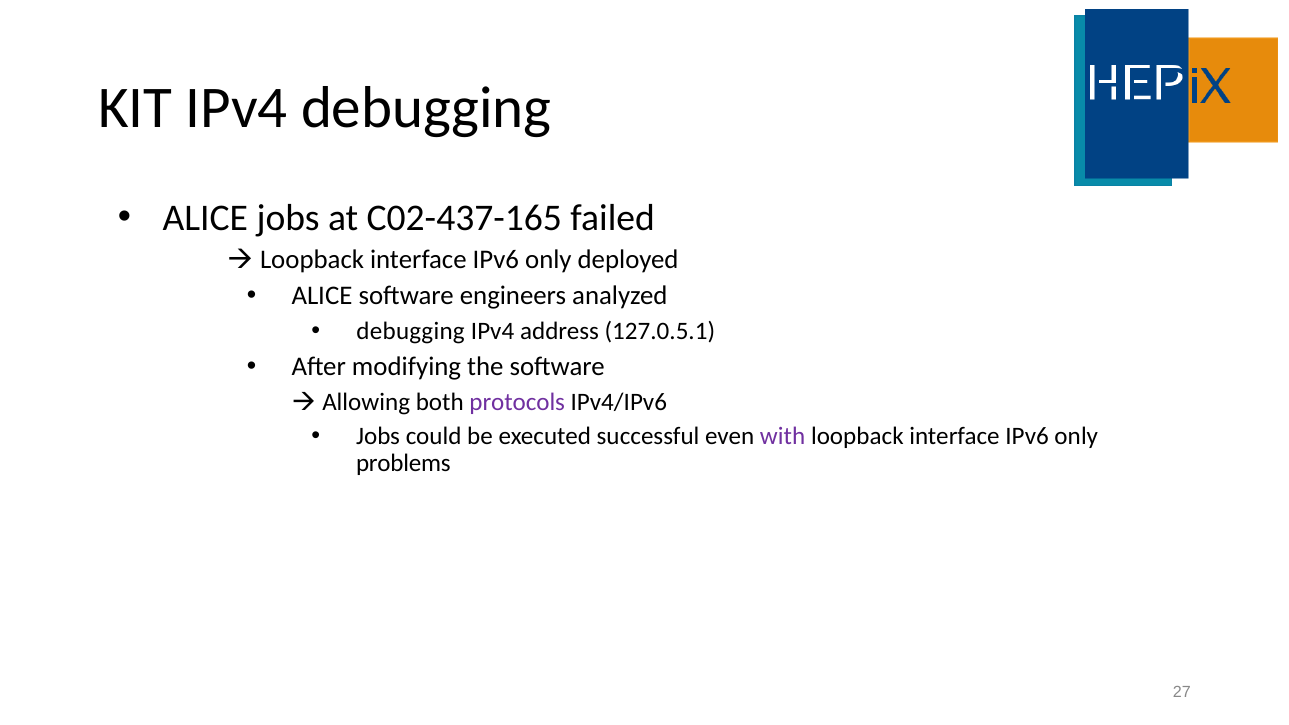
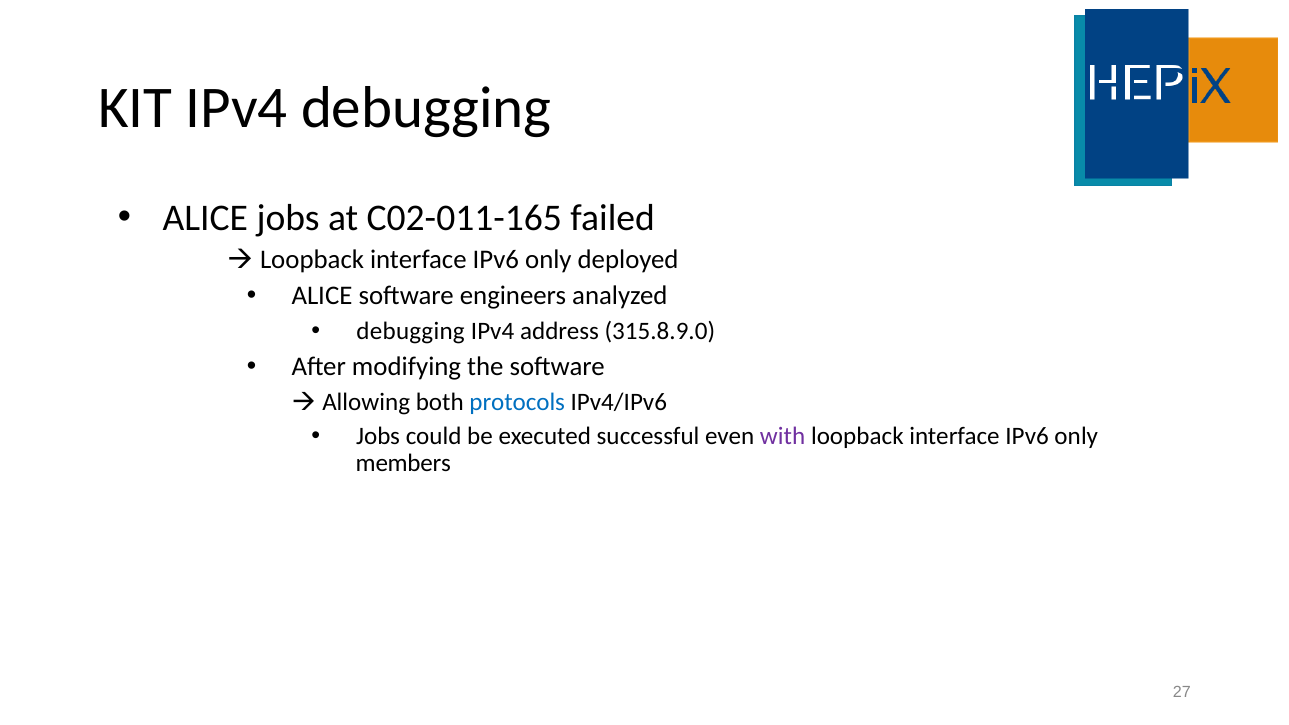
C02-437-165: C02-437-165 -> C02-011-165
127.0.5.1: 127.0.5.1 -> 315.8.9.0
protocols colour: purple -> blue
problems: problems -> members
